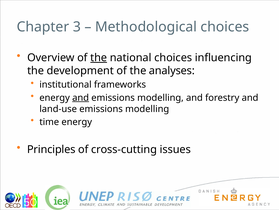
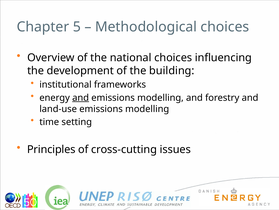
3: 3 -> 5
the at (99, 57) underline: present -> none
analyses: analyses -> building
time energy: energy -> setting
